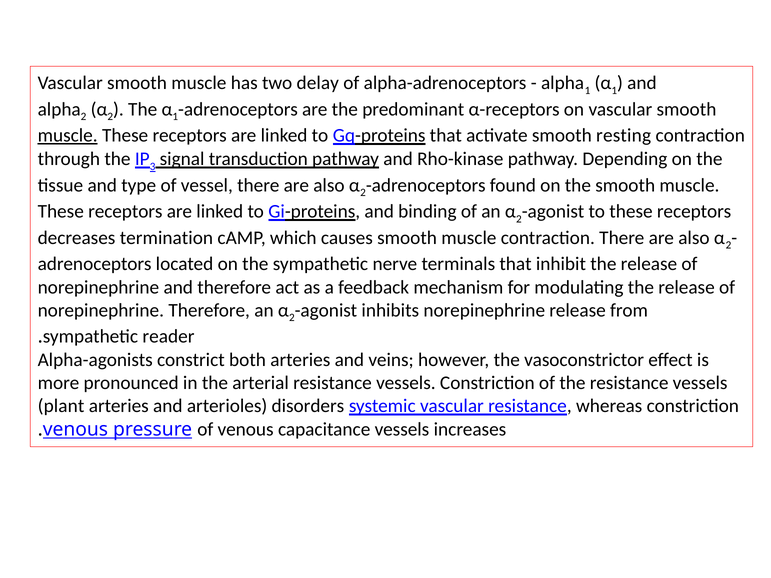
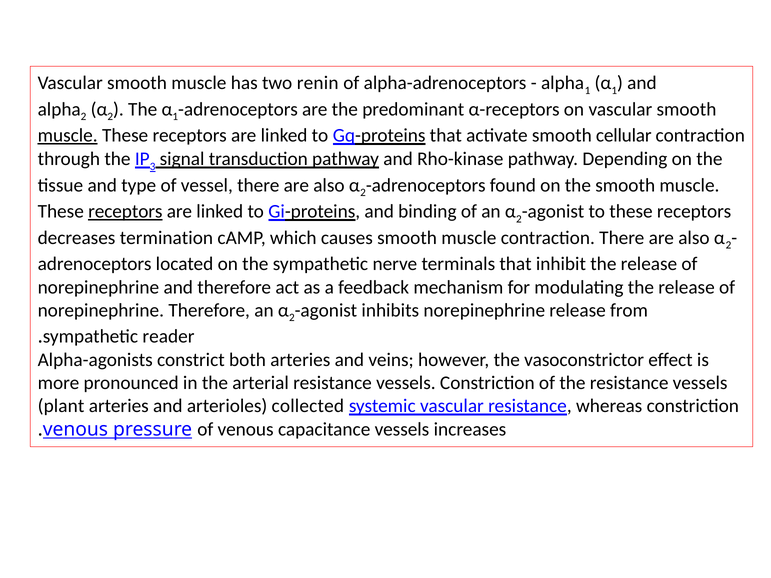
delay: delay -> renin
resting: resting -> cellular
receptors at (125, 212) underline: none -> present
disorders: disorders -> collected
